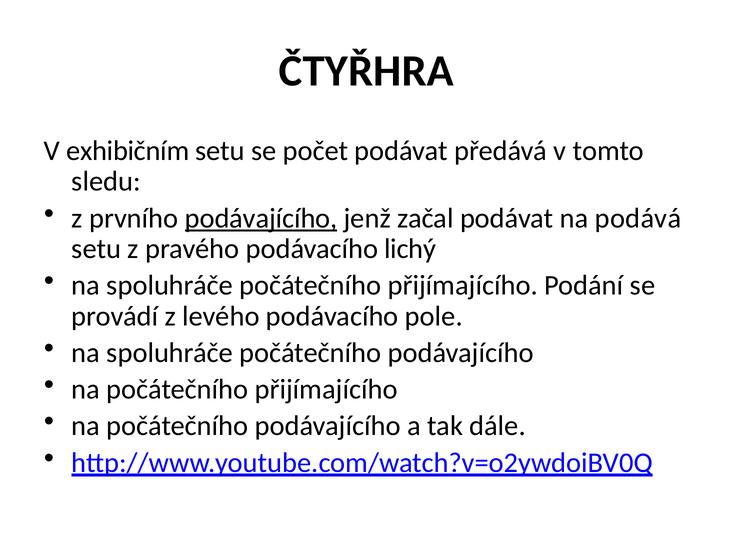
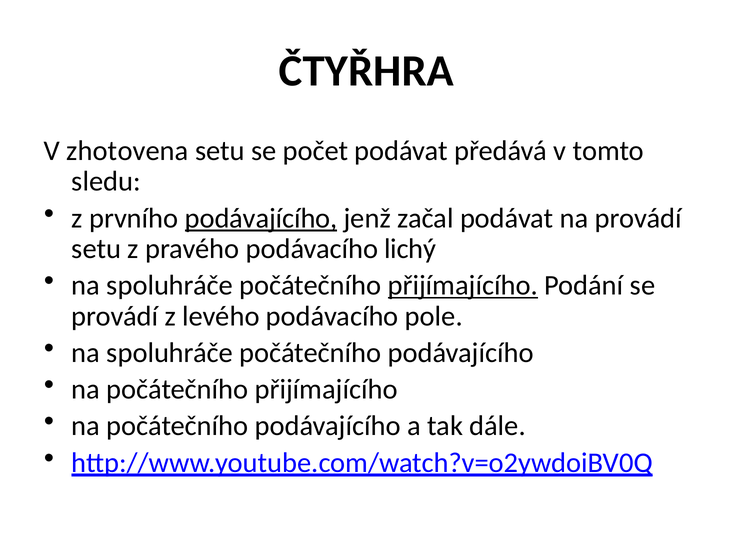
exhibičním: exhibičním -> zhotovena
na podává: podává -> provádí
přijímajícího at (463, 286) underline: none -> present
